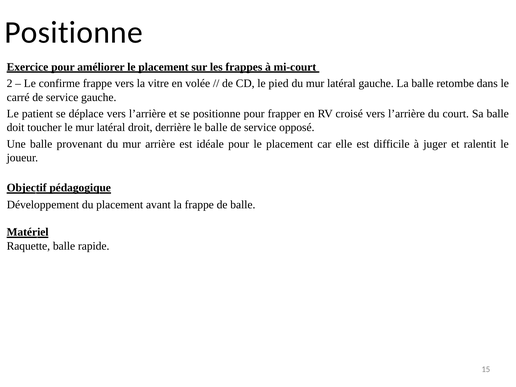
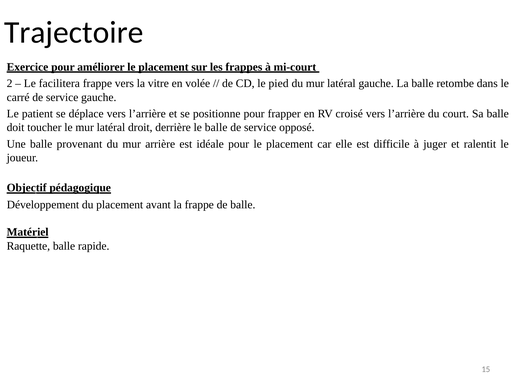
Positionne at (74, 33): Positionne -> Trajectoire
confirme: confirme -> facilitera
